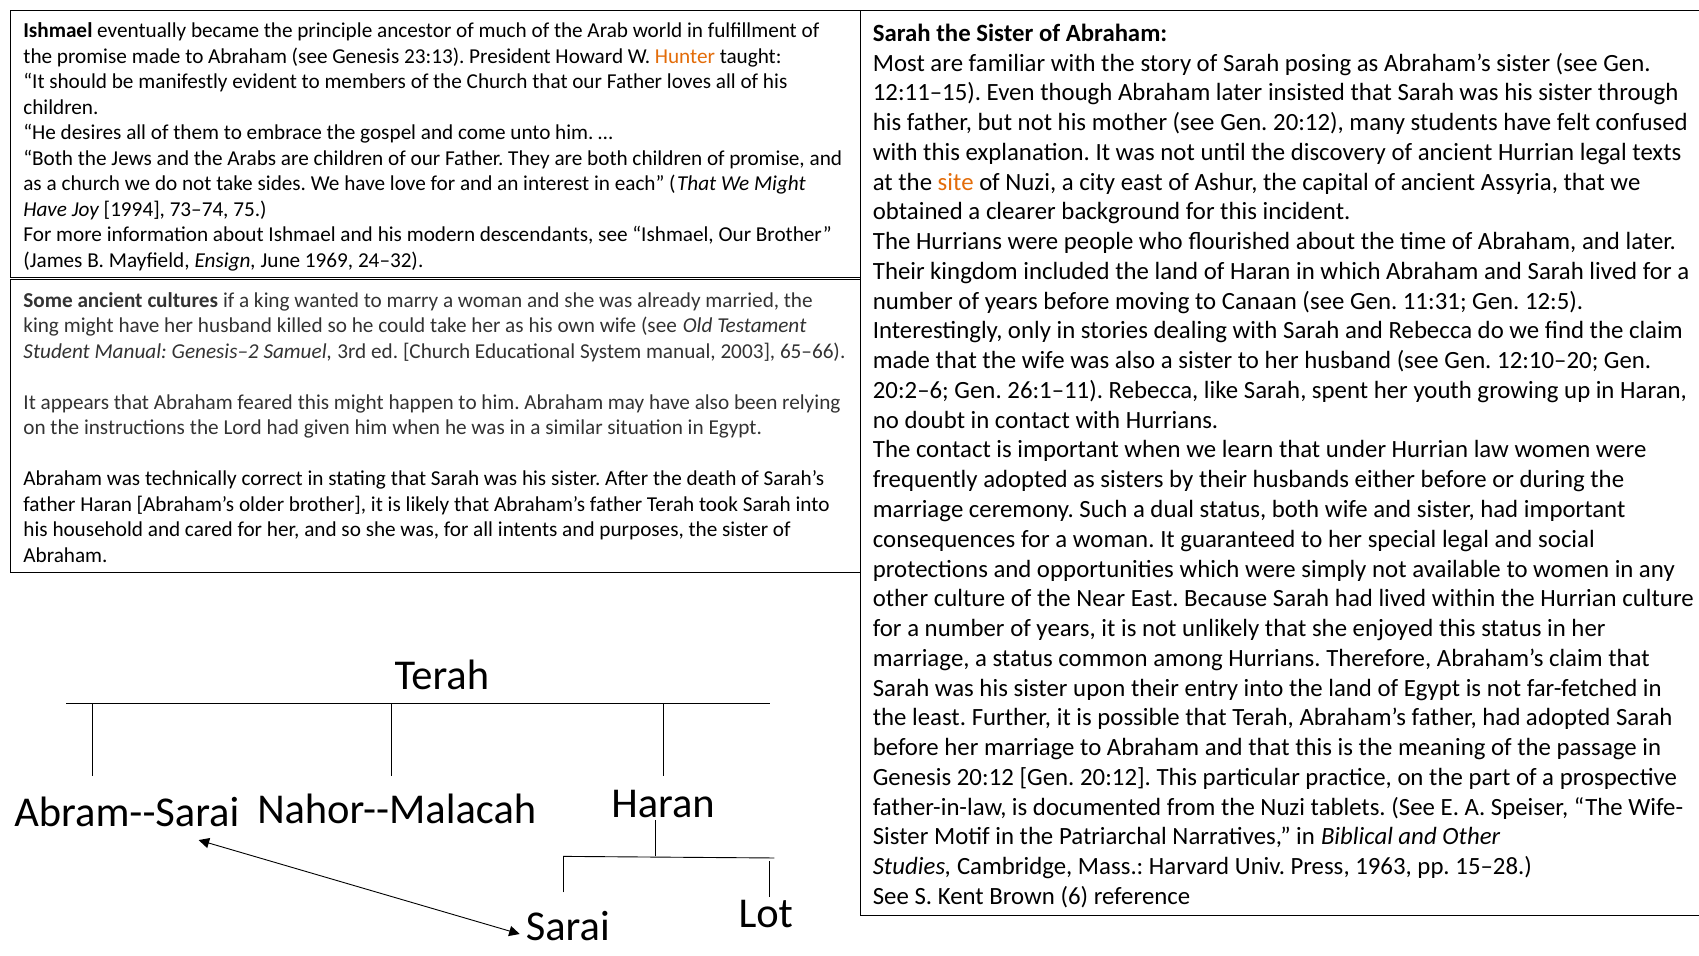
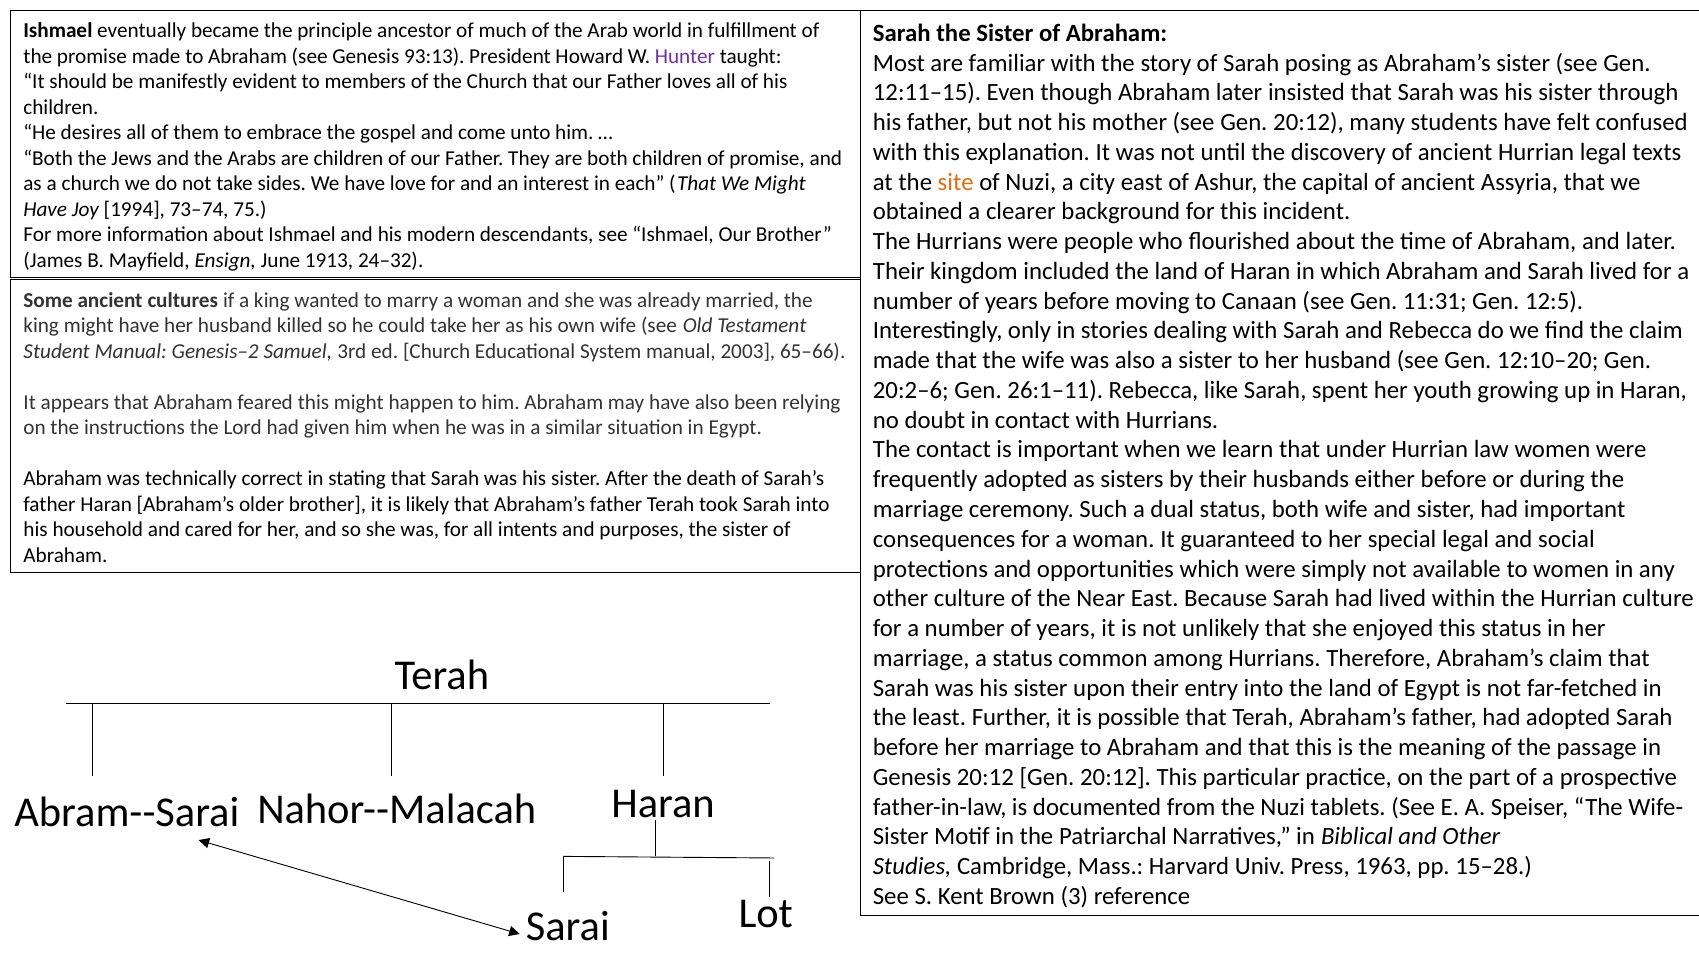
23:13: 23:13 -> 93:13
Hunter colour: orange -> purple
1969: 1969 -> 1913
6: 6 -> 3
